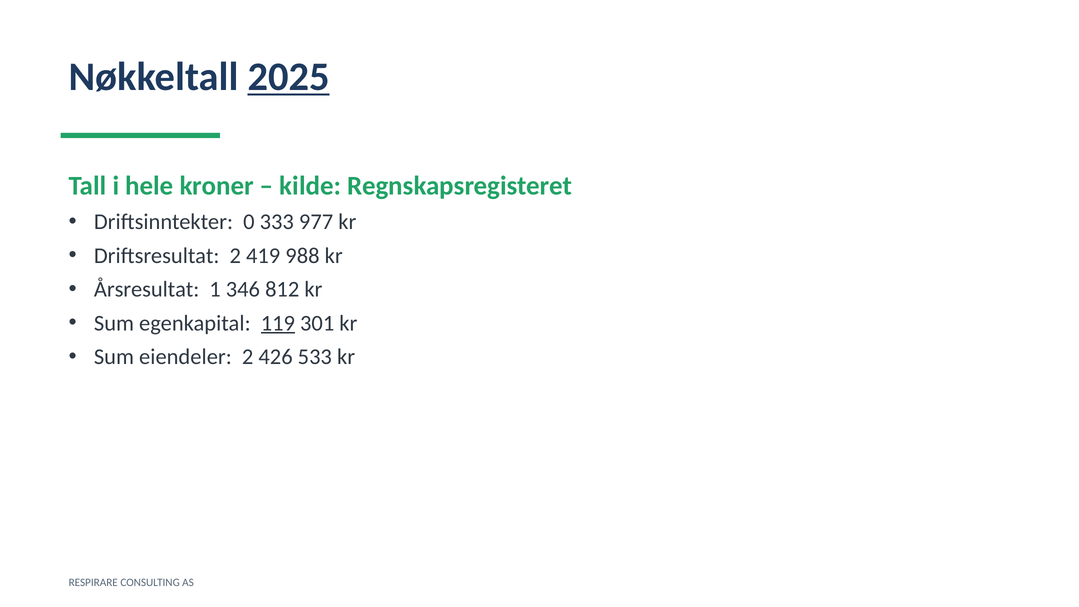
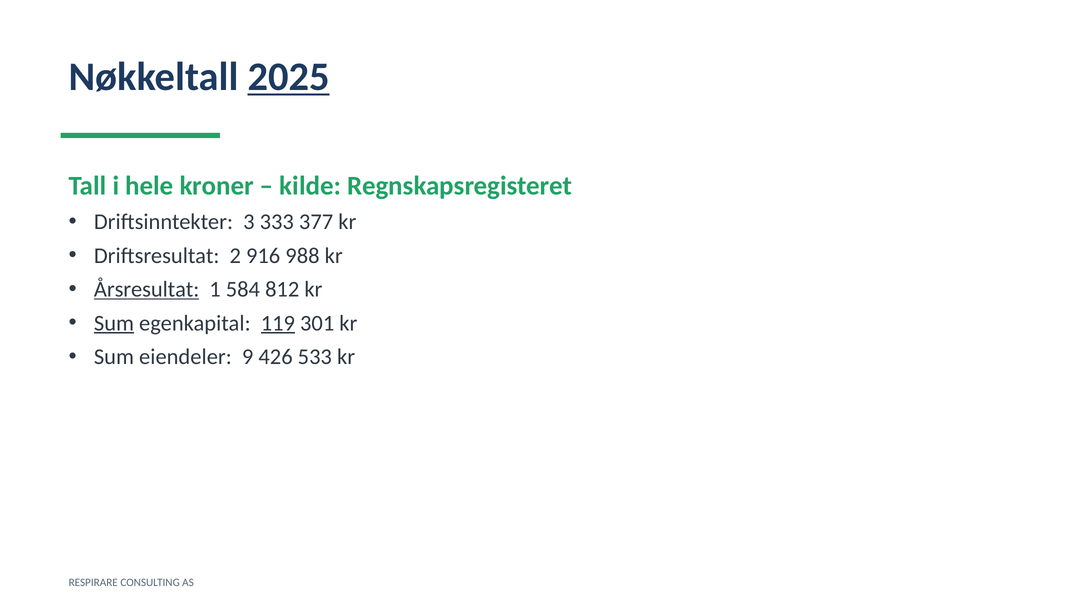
0: 0 -> 3
977: 977 -> 377
419: 419 -> 916
Årsresultat underline: none -> present
346: 346 -> 584
Sum at (114, 323) underline: none -> present
eiendeler 2: 2 -> 9
